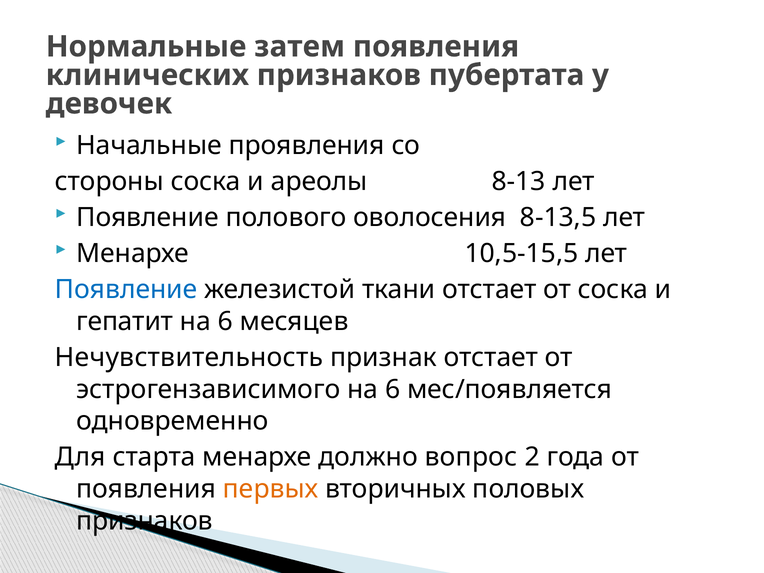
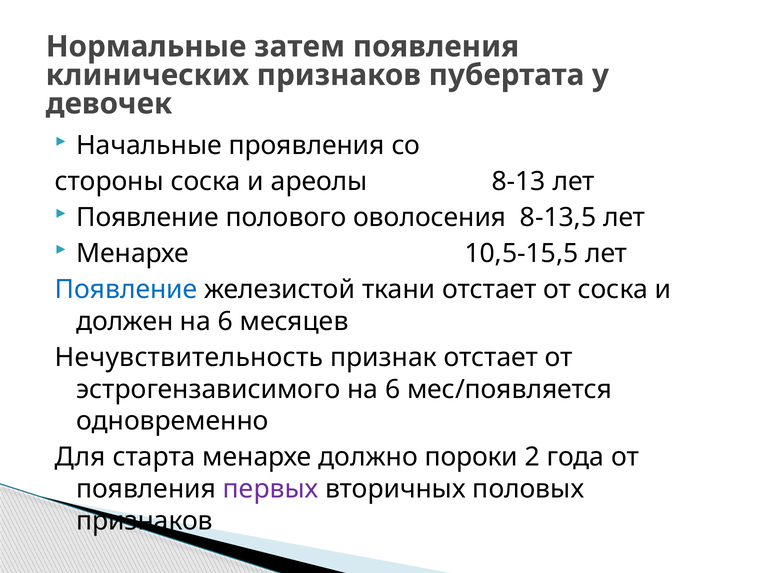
гепатит: гепатит -> должен
вопрос: вопрос -> пороки
первых colour: orange -> purple
